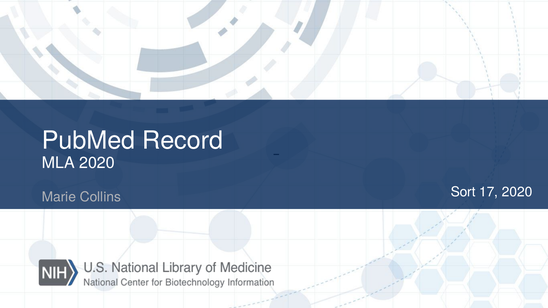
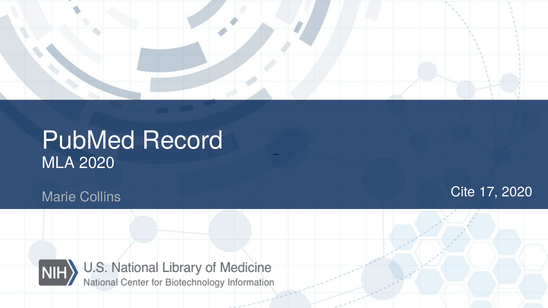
Sort: Sort -> Cite
